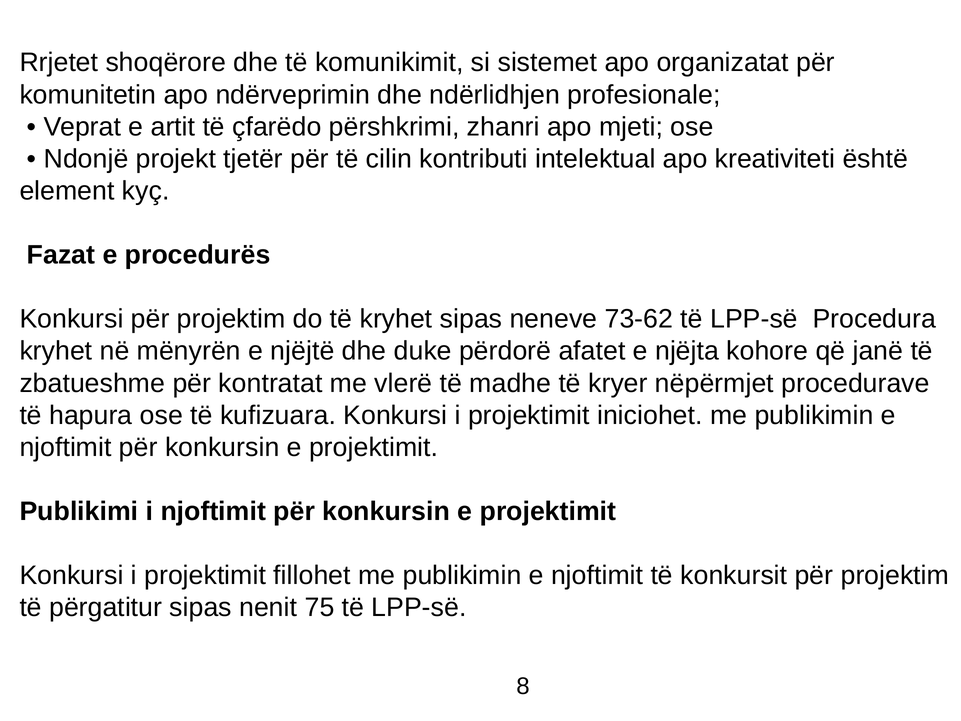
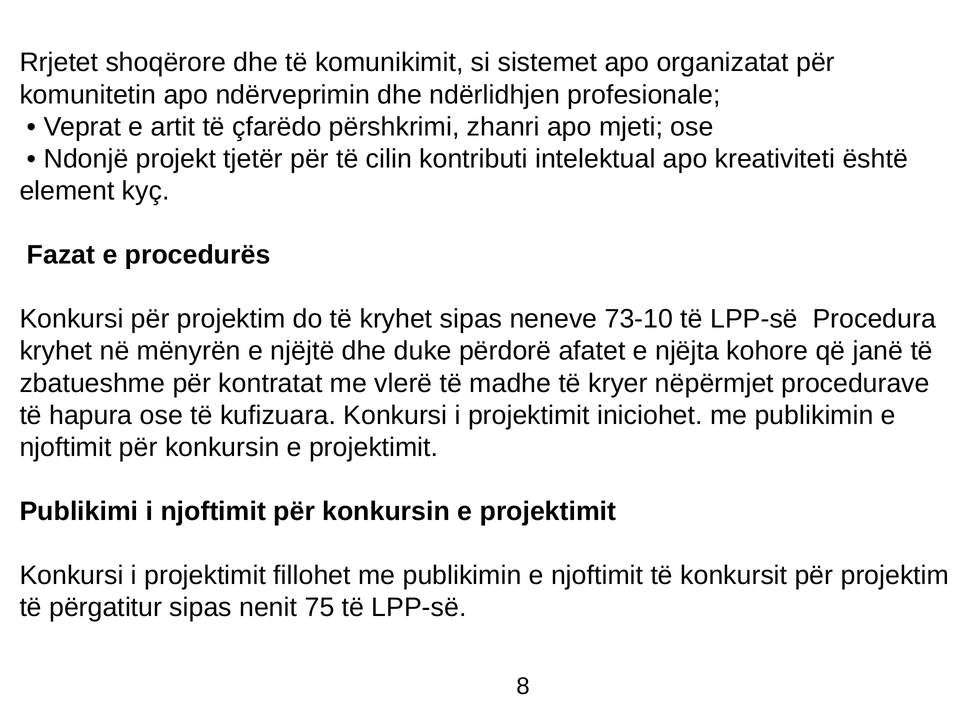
73-62: 73-62 -> 73-10
